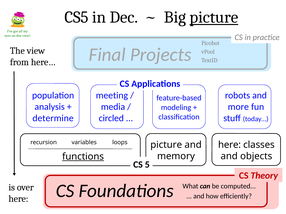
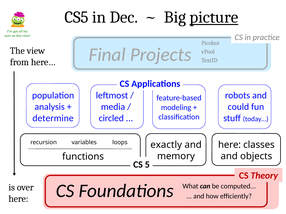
meeting: meeting -> leftmost
more: more -> could
picture at (166, 145): picture -> exactly
functions underline: present -> none
